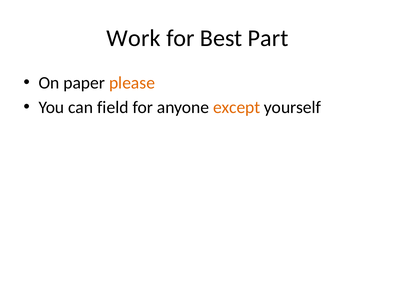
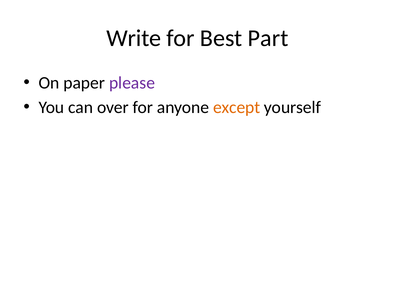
Work: Work -> Write
please colour: orange -> purple
field: field -> over
